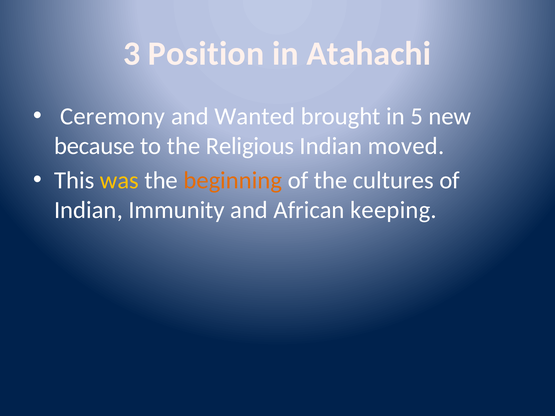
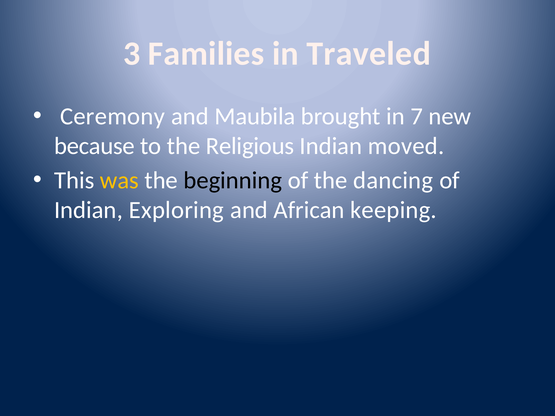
Position: Position -> Families
Atahachi: Atahachi -> Traveled
Wanted: Wanted -> Maubila
5: 5 -> 7
beginning colour: orange -> black
cultures: cultures -> dancing
Immunity: Immunity -> Exploring
